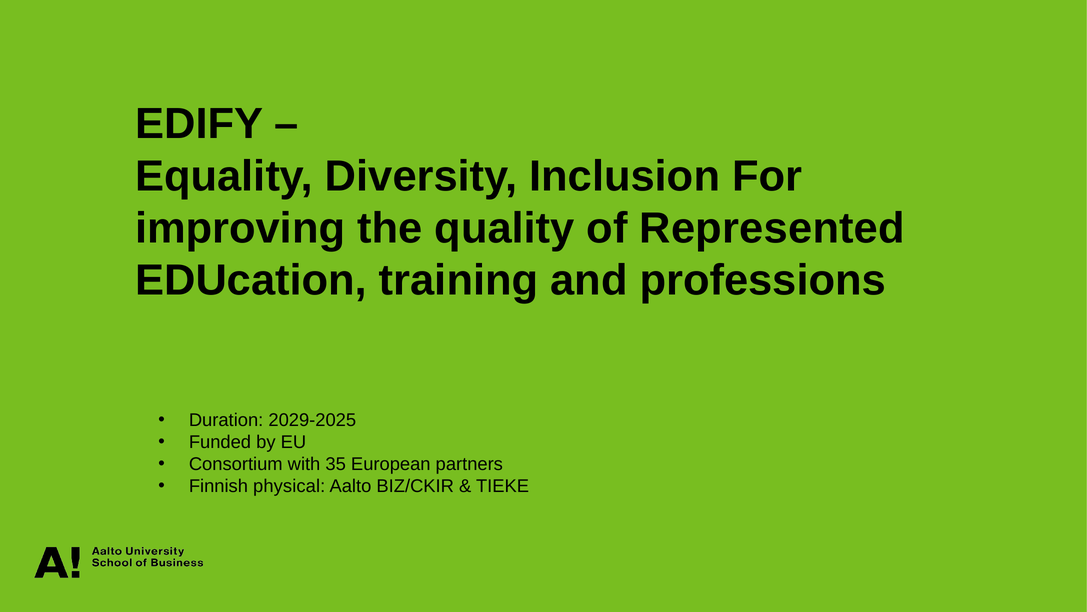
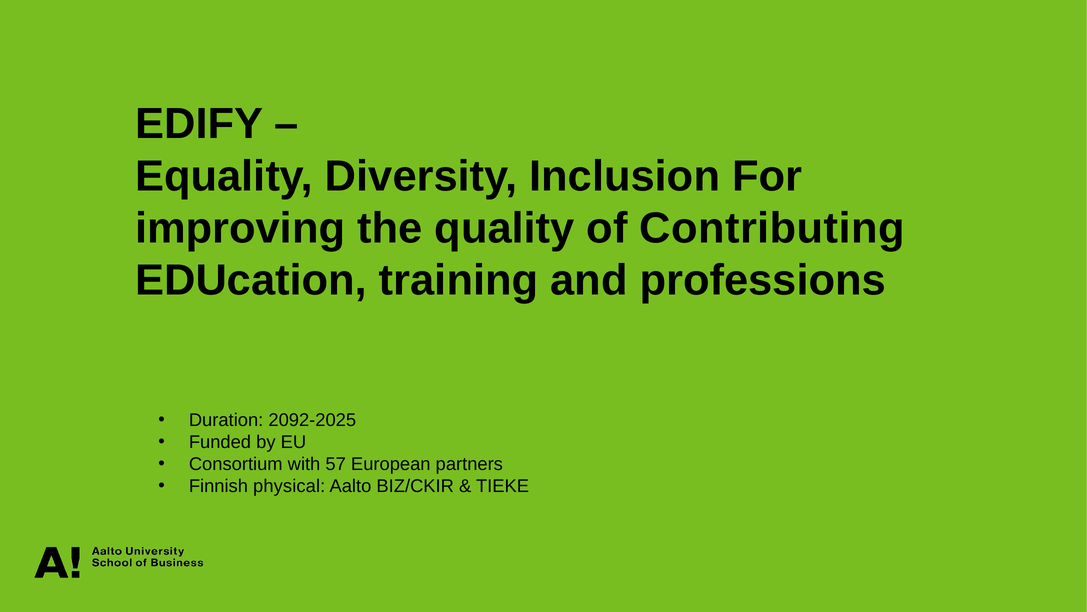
Represented: Represented -> Contributing
2029-2025: 2029-2025 -> 2092-2025
35: 35 -> 57
